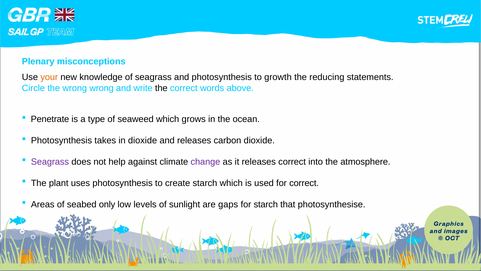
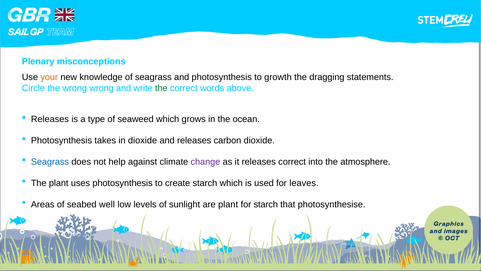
reducing: reducing -> dragging
the at (161, 88) colour: black -> green
Penetrate at (50, 119): Penetrate -> Releases
Seagrass at (50, 162) colour: purple -> blue
for correct: correct -> leaves
only: only -> well
are gaps: gaps -> plant
